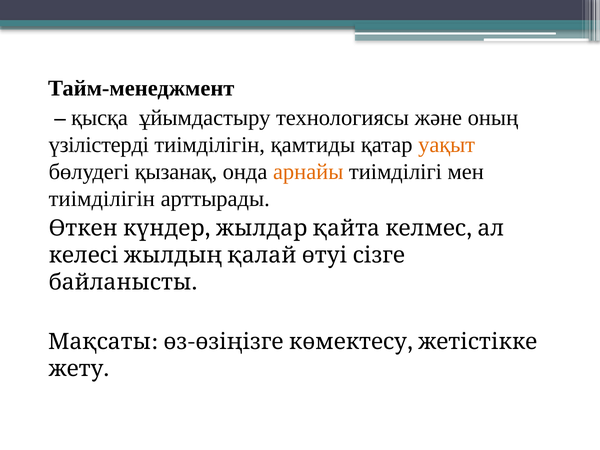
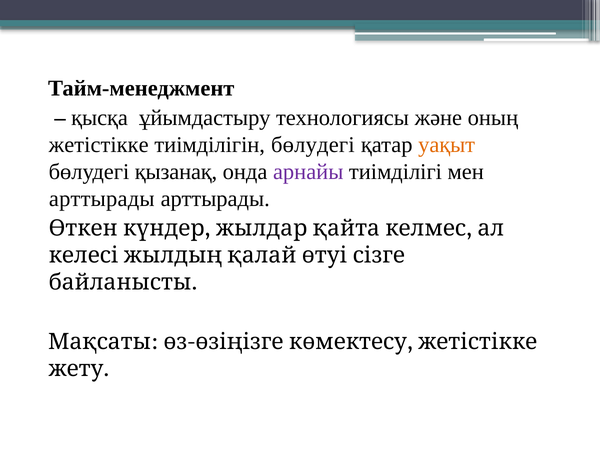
үзілістерді at (99, 145): үзілістерді -> жетістікке
тиімділігін қамтиды: қамтиды -> бөлудегі
арнайы colour: orange -> purple
тиімділігін at (102, 199): тиімділігін -> арттырады
